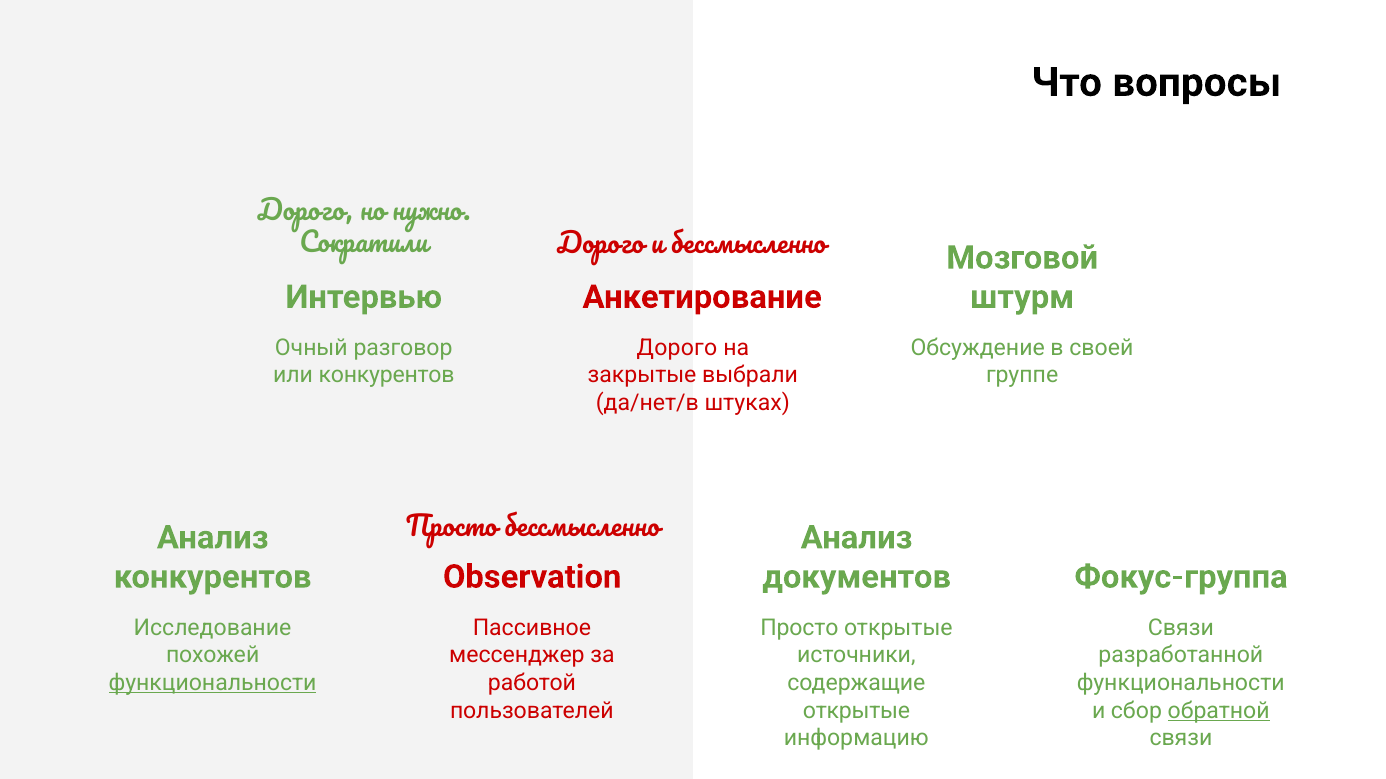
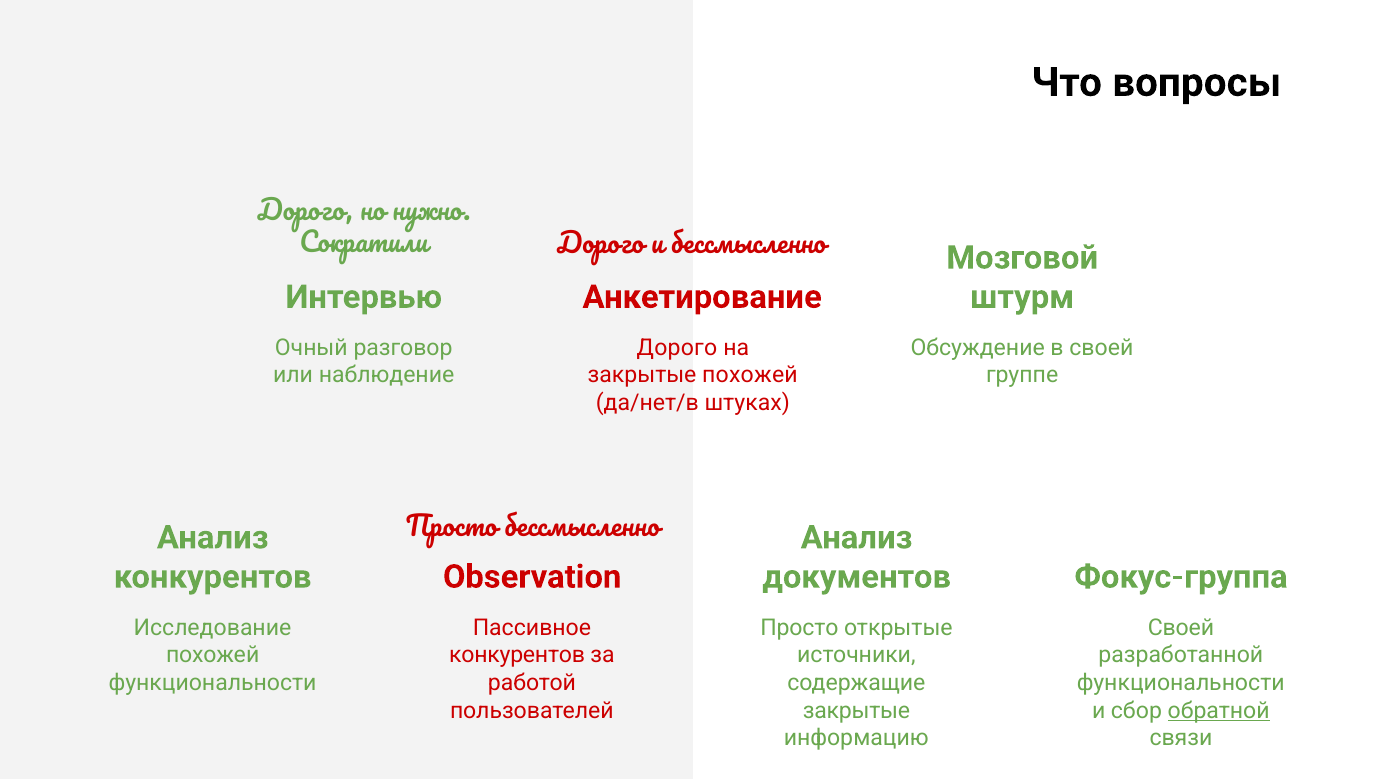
или конкурентов: конкурентов -> наблюдение
закрытые выбрали: выбрали -> похожей
Связи at (1181, 628): Связи -> Своей
мессенджер at (517, 656): мессенджер -> конкурентов
функциональности at (213, 683) underline: present -> none
открытые at (857, 711): открытые -> закрытые
